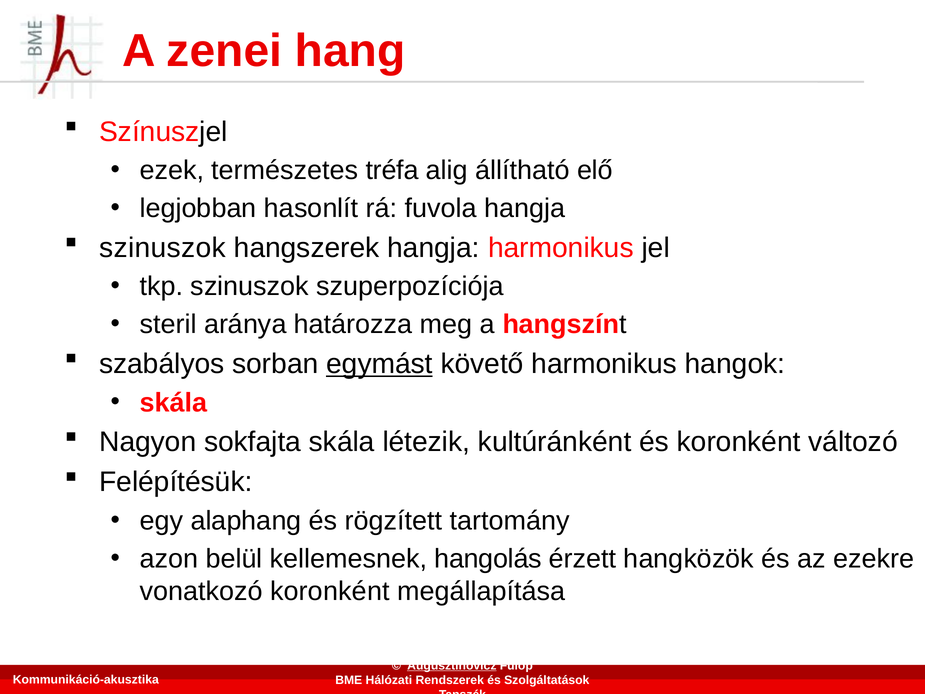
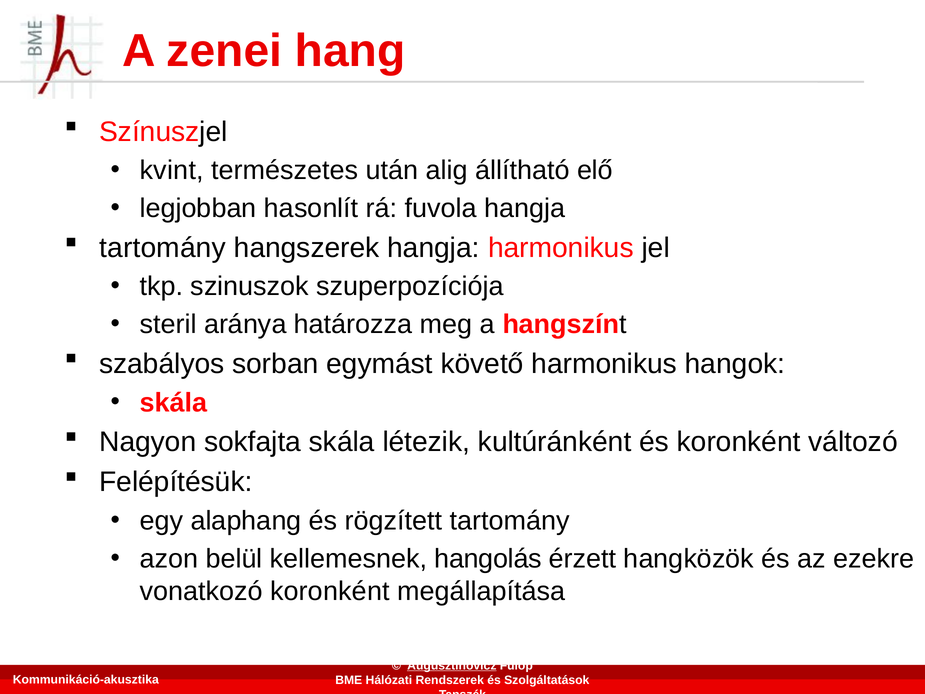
ezek: ezek -> kvint
tréfa: tréfa -> után
szinuszok at (163, 248): szinuszok -> tartomány
egymást underline: present -> none
